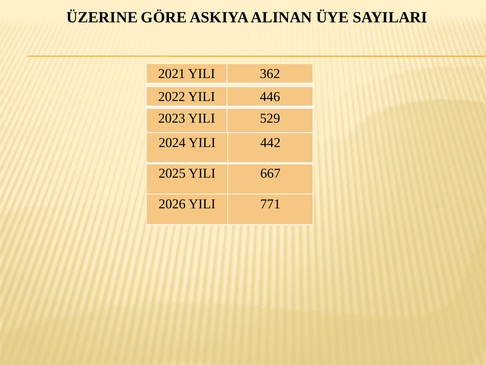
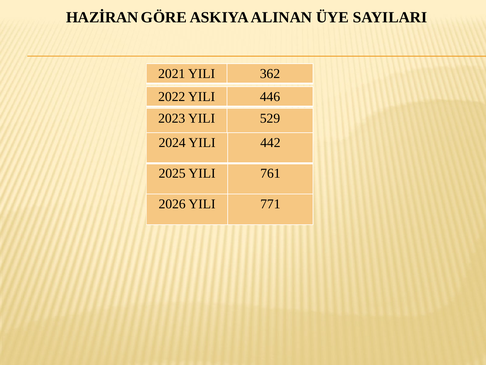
ÜZERINE: ÜZERINE -> HAZİRAN
667: 667 -> 761
